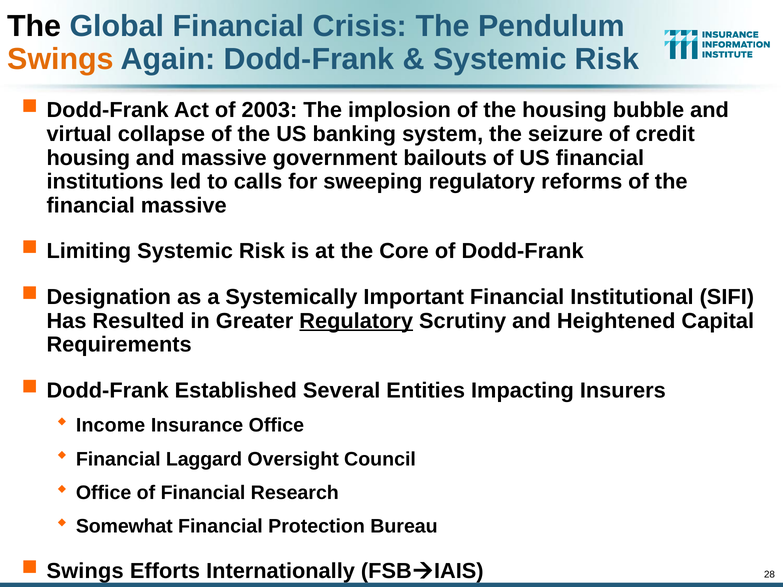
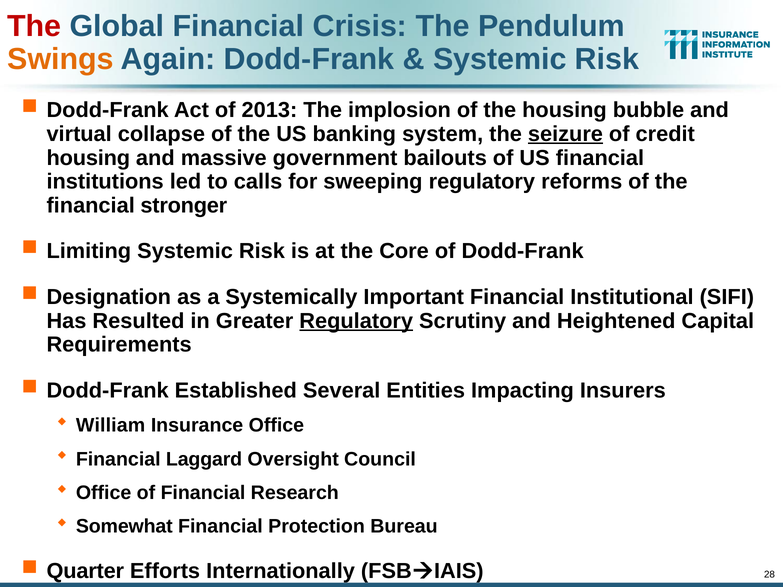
The at (34, 26) colour: black -> red
2003: 2003 -> 2013
seizure underline: none -> present
financial massive: massive -> stronger
Income: Income -> William
Swings at (85, 571): Swings -> Quarter
